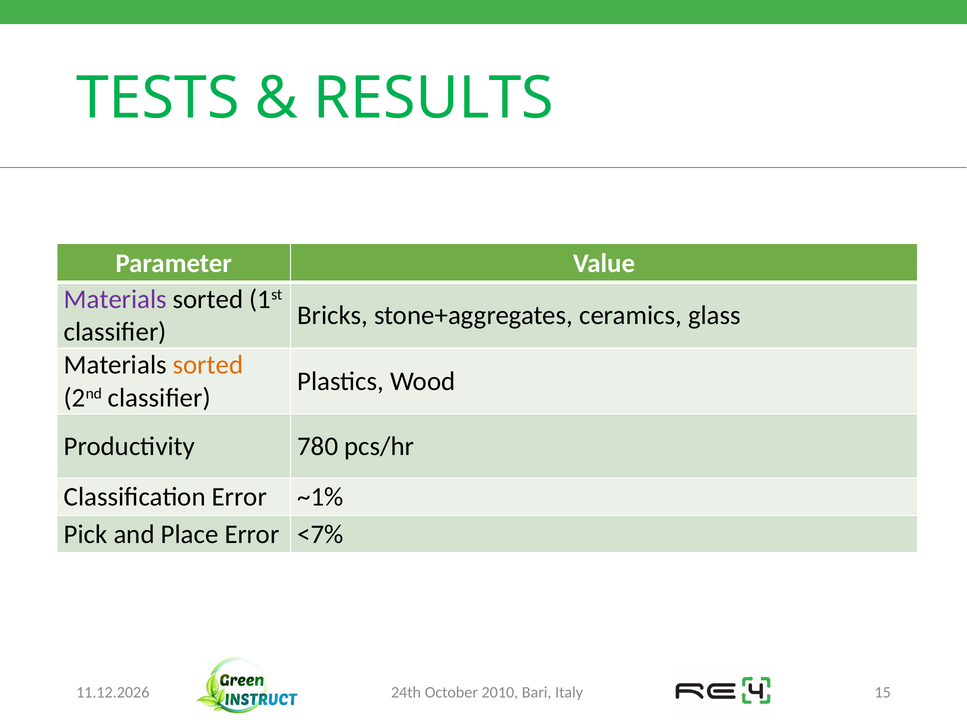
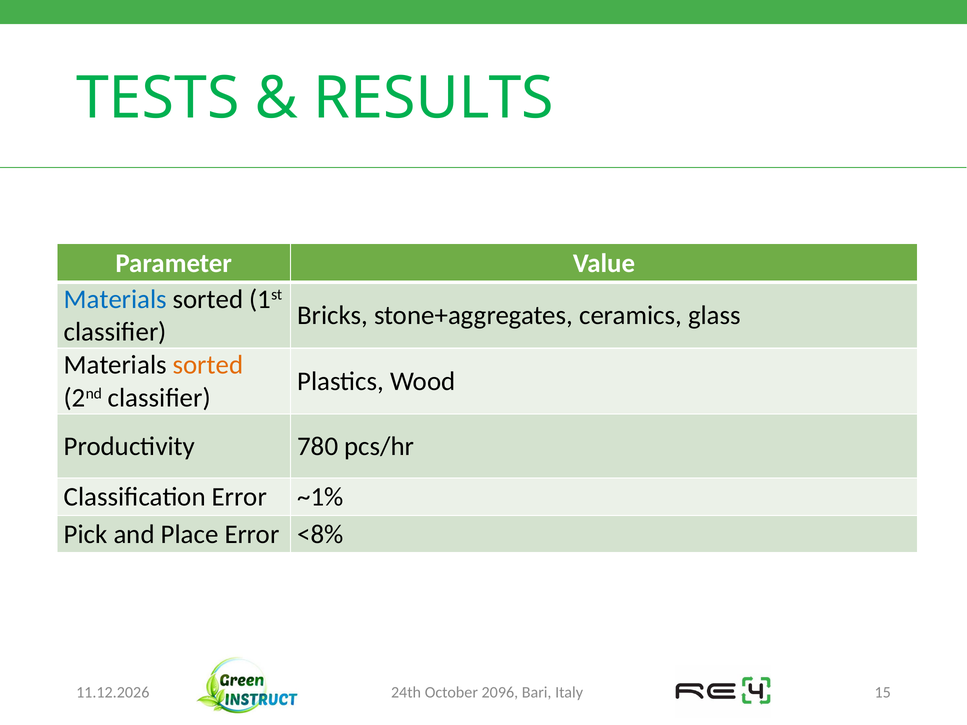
Materials at (115, 299) colour: purple -> blue
<7%: <7% -> <8%
2010: 2010 -> 2096
